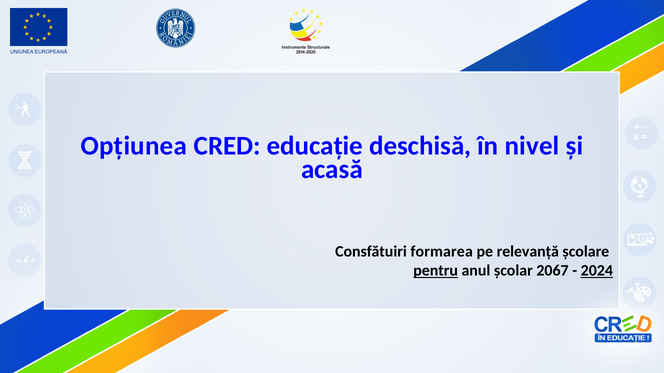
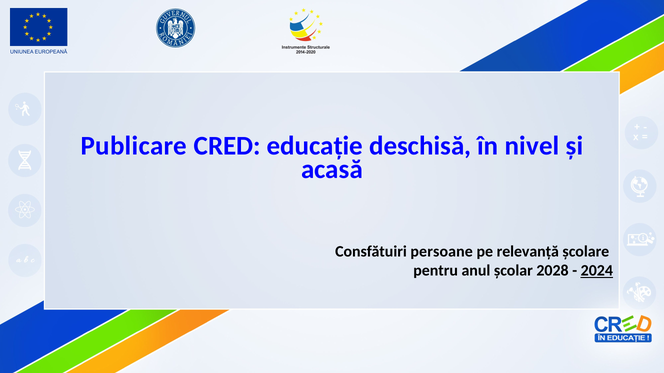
Opțiunea: Opțiunea -> Publicare
formarea: formarea -> persoane
pentru underline: present -> none
2067: 2067 -> 2028
